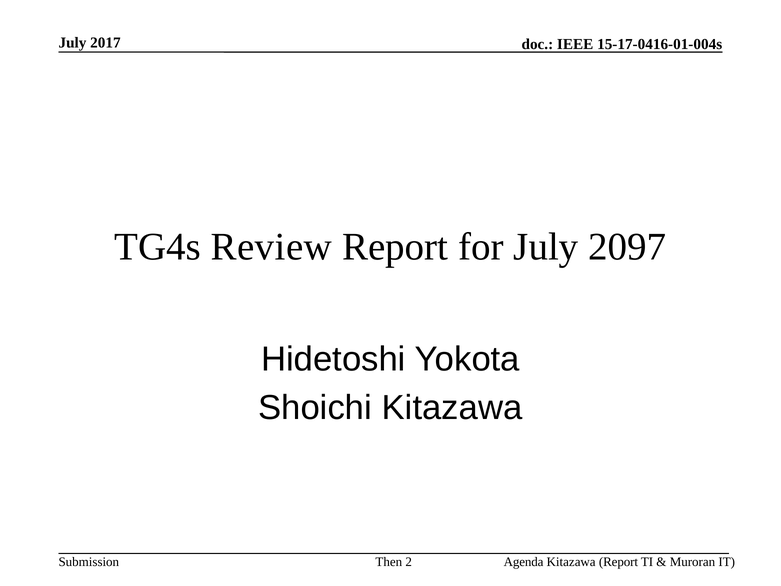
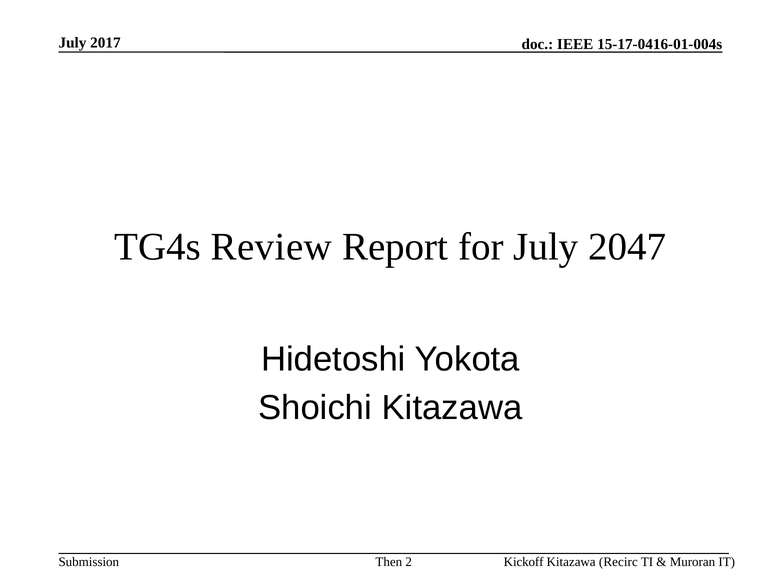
2097: 2097 -> 2047
Agenda: Agenda -> Kickoff
Kitazawa Report: Report -> Recirc
